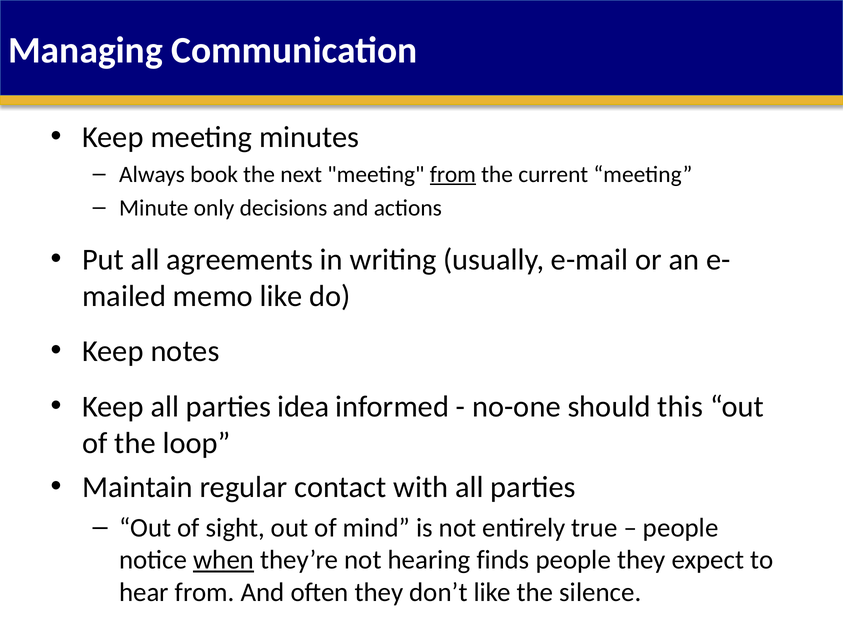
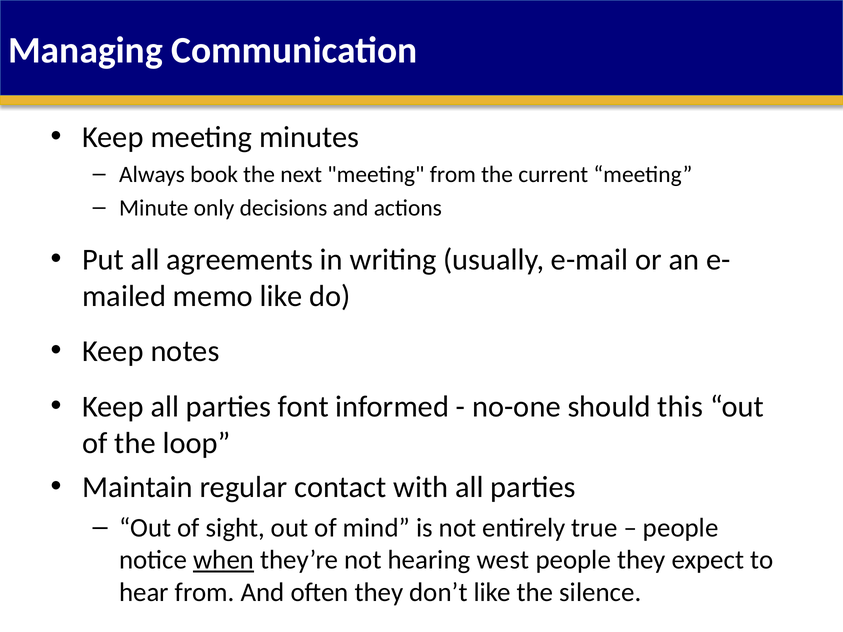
from at (453, 174) underline: present -> none
idea: idea -> font
finds: finds -> west
